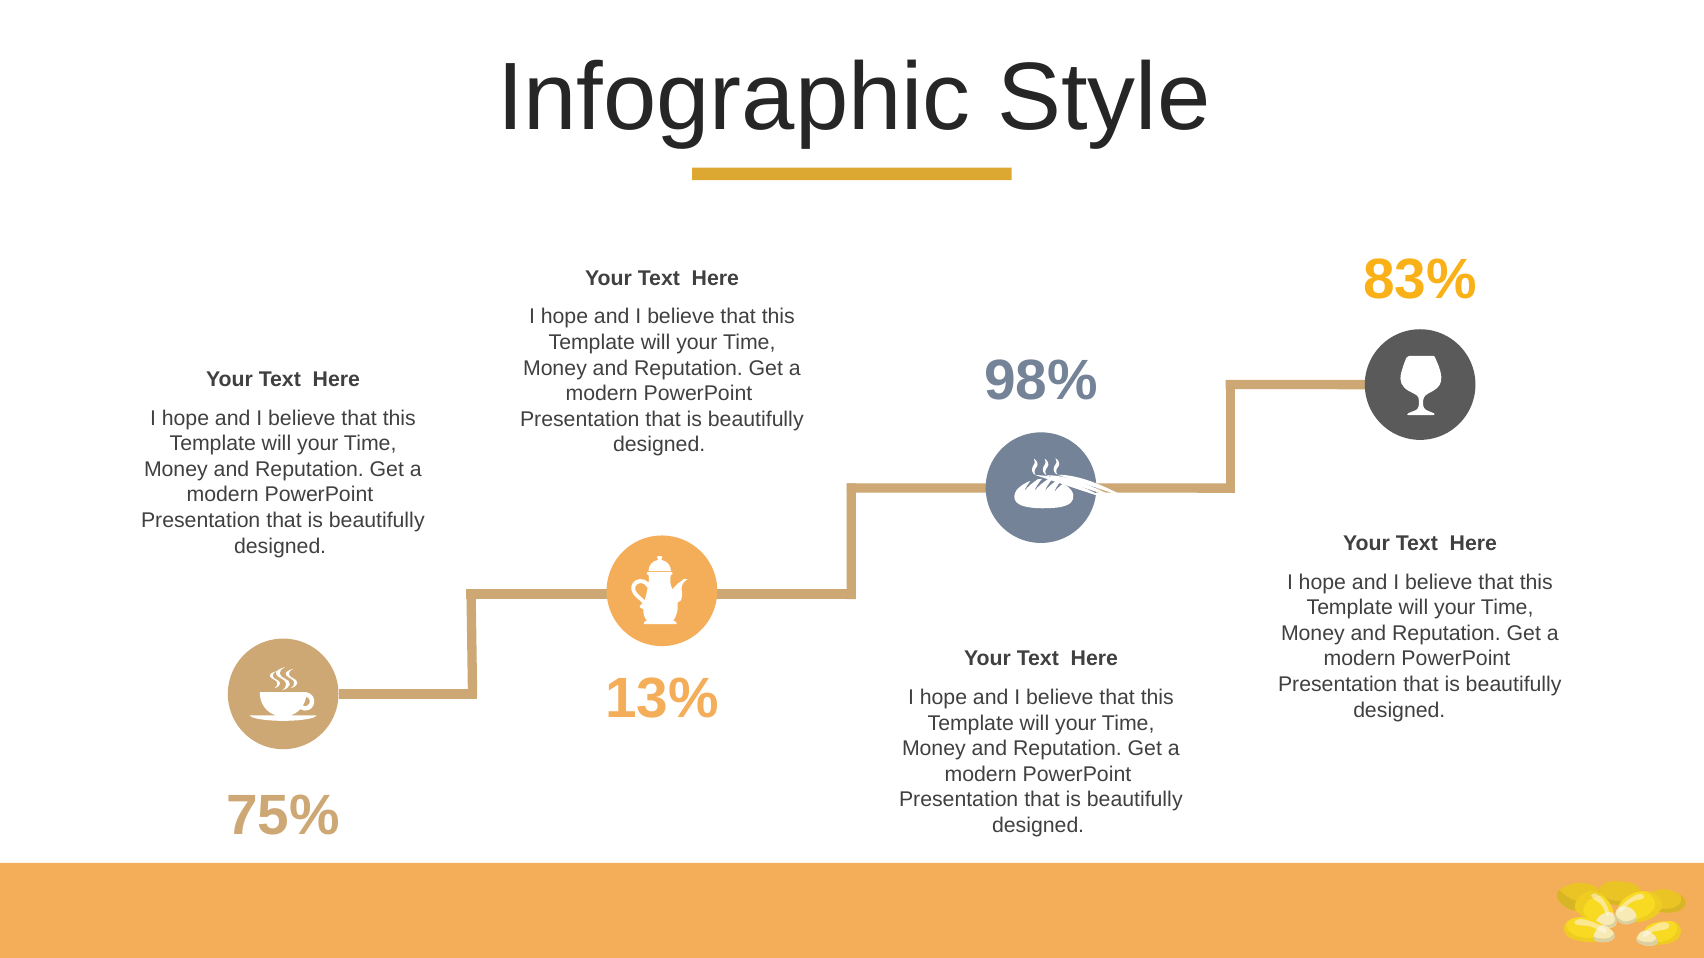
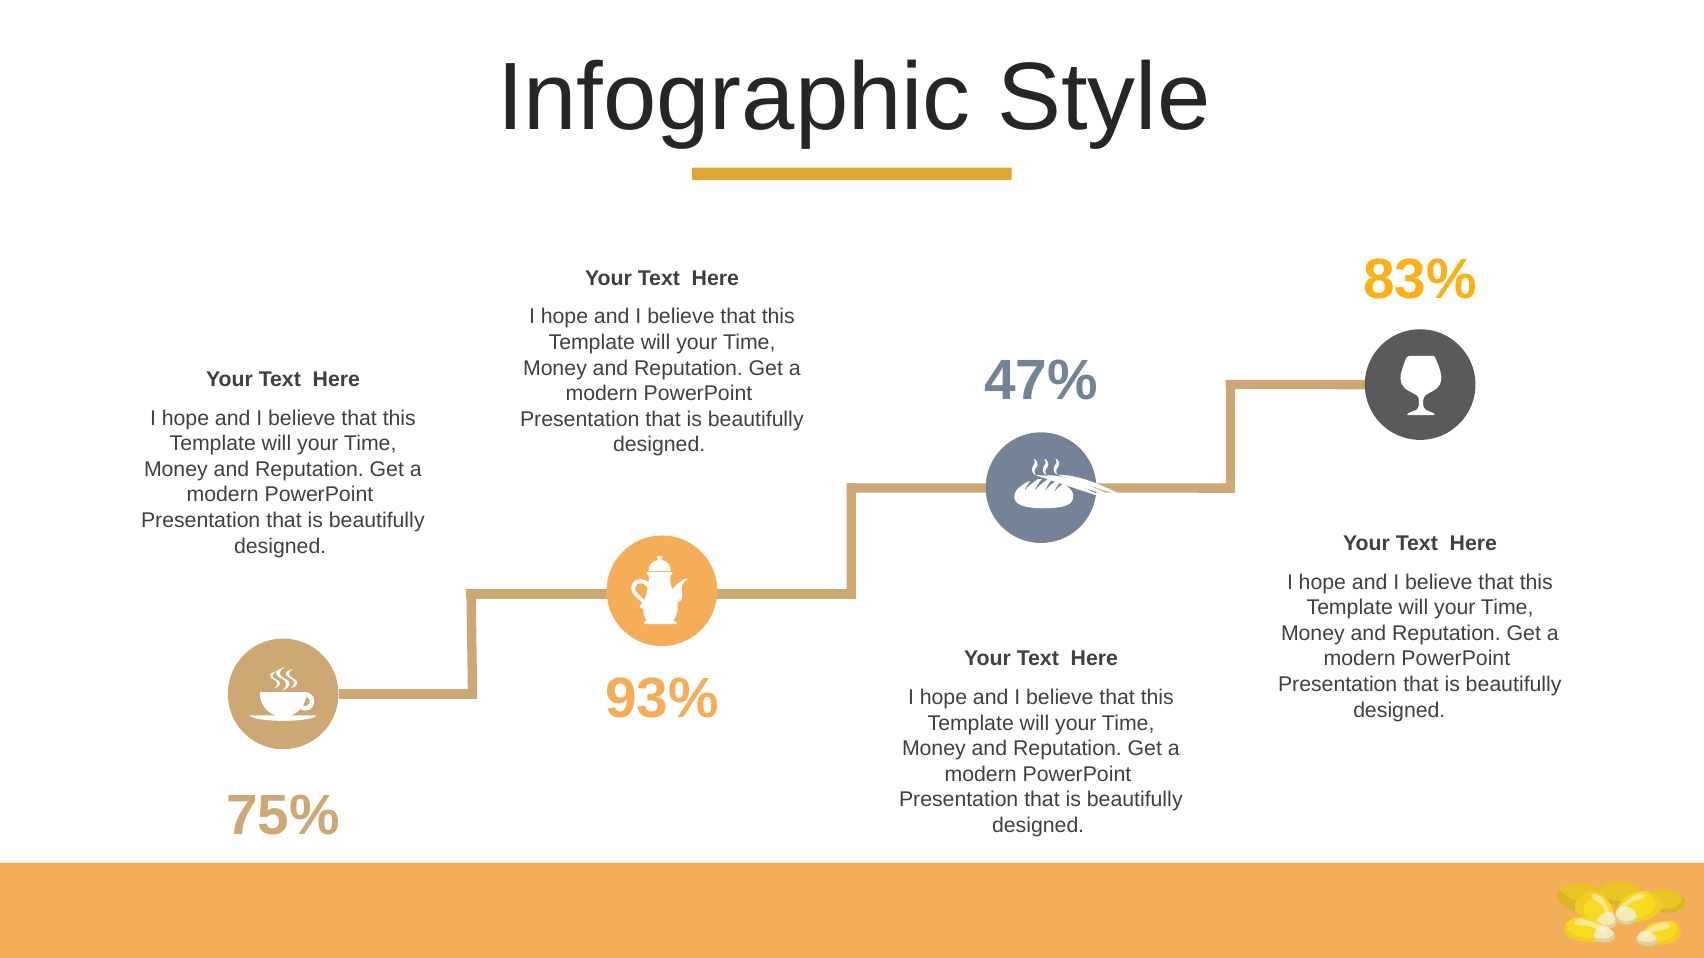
98%: 98% -> 47%
13%: 13% -> 93%
